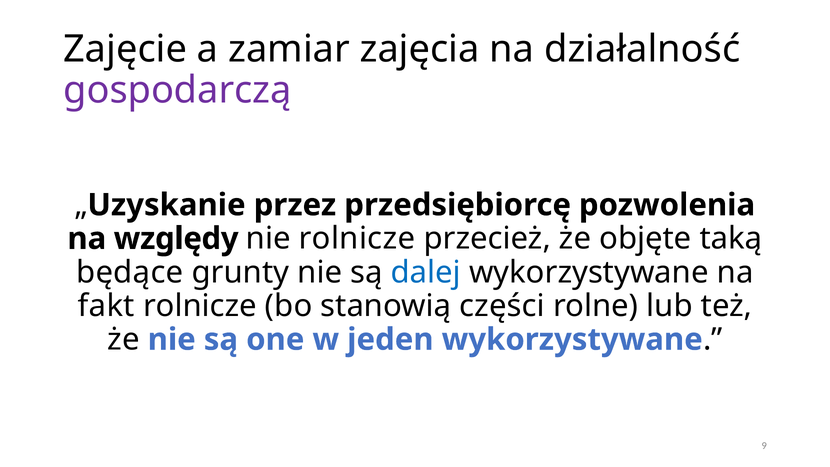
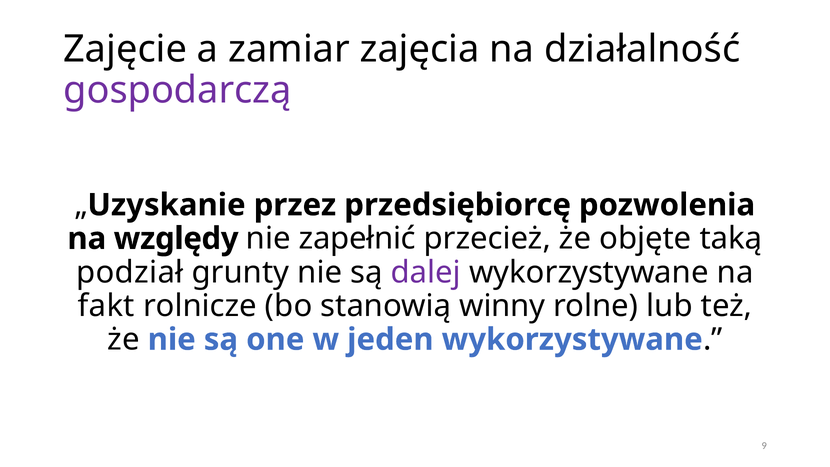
nie rolnicze: rolnicze -> zapełnić
będące: będące -> podział
dalej colour: blue -> purple
części: części -> winny
